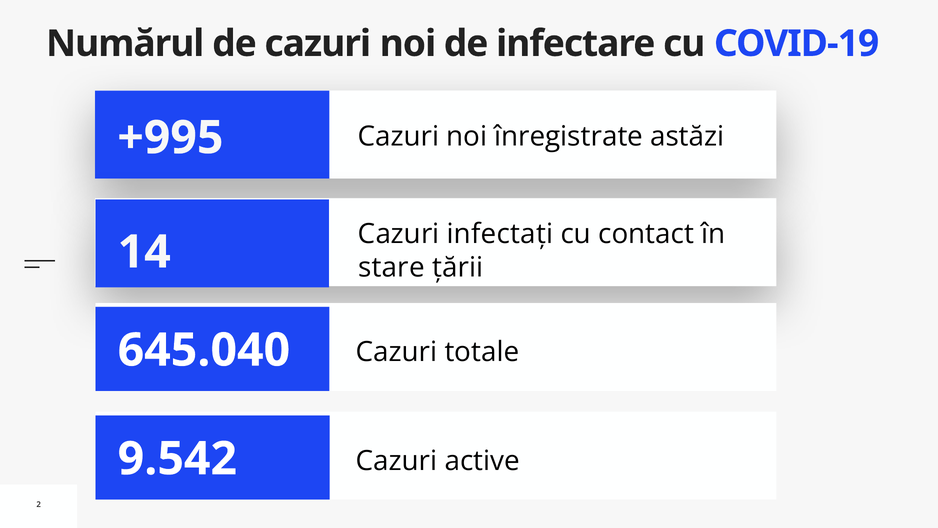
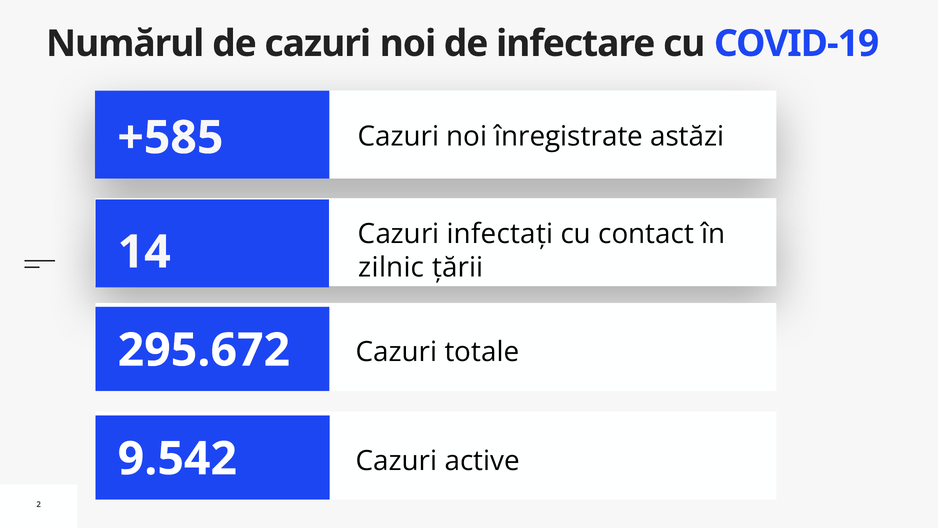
+995: +995 -> +585
stare: stare -> zilnic
645.040: 645.040 -> 295.672
